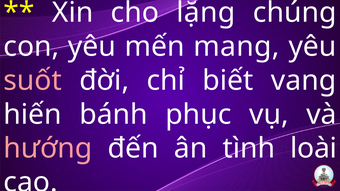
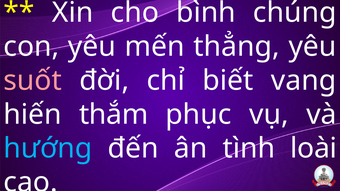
lặng: lặng -> bình
mang: mang -> thẳng
bánh: bánh -> thắm
hướng colour: pink -> light blue
